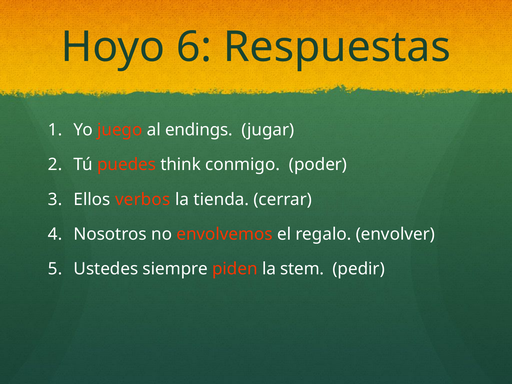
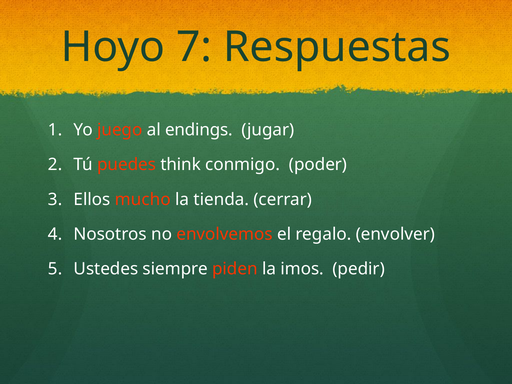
6: 6 -> 7
verbos: verbos -> mucho
stem: stem -> imos
